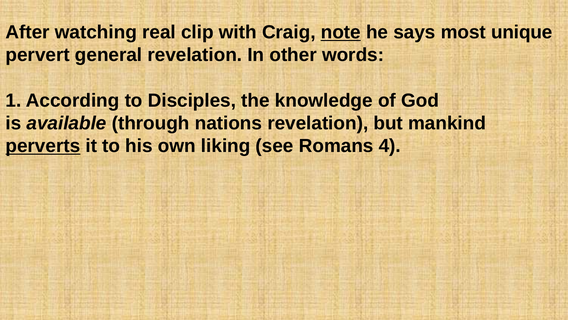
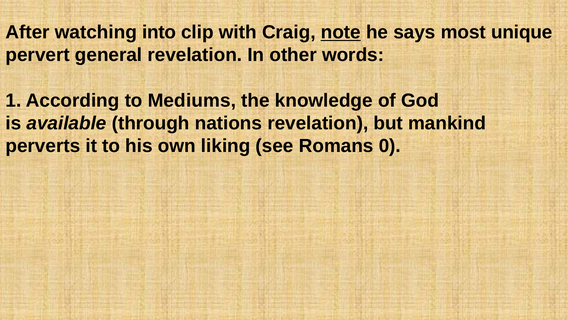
real: real -> into
Disciples: Disciples -> Mediums
perverts underline: present -> none
4: 4 -> 0
